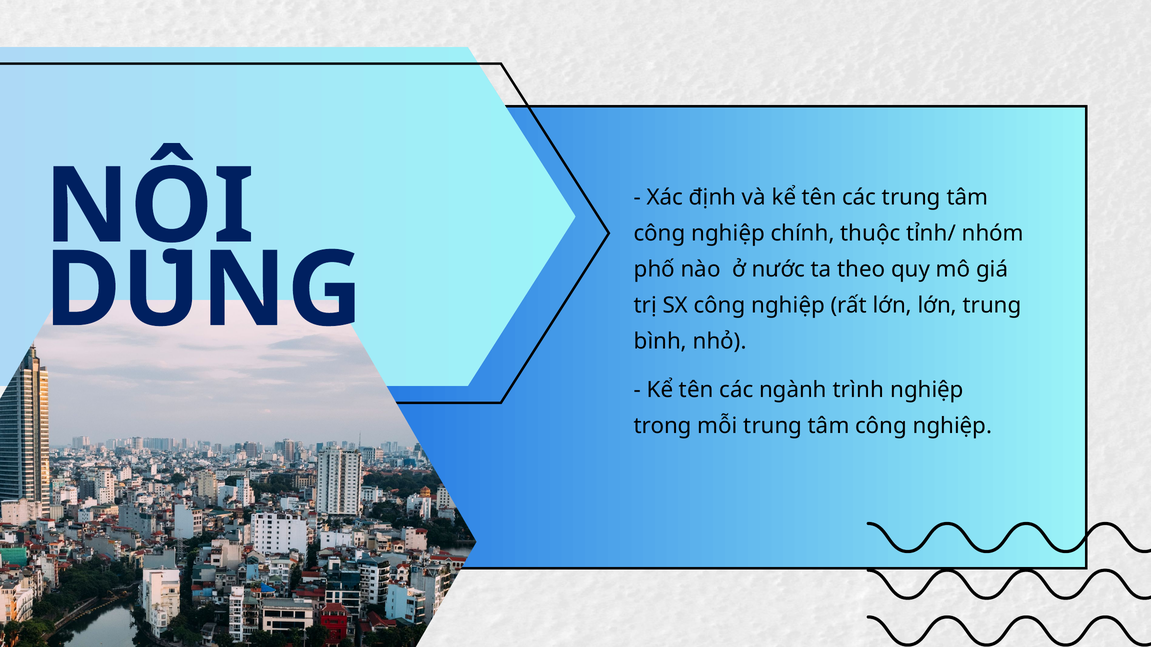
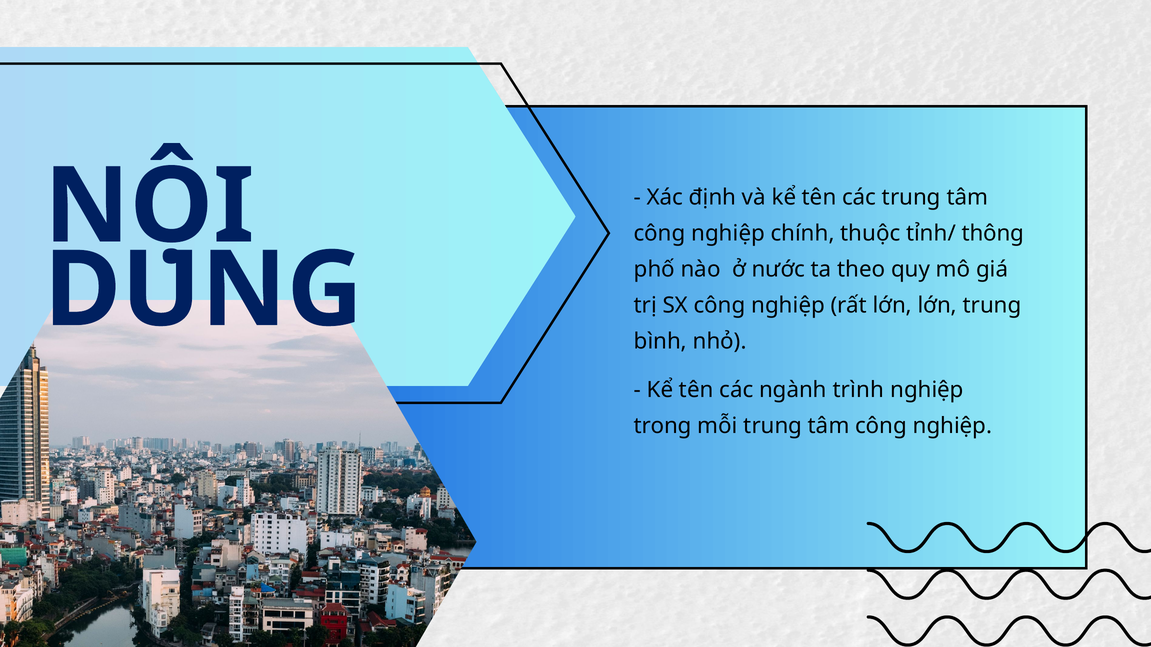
nhóm: nhóm -> thông
